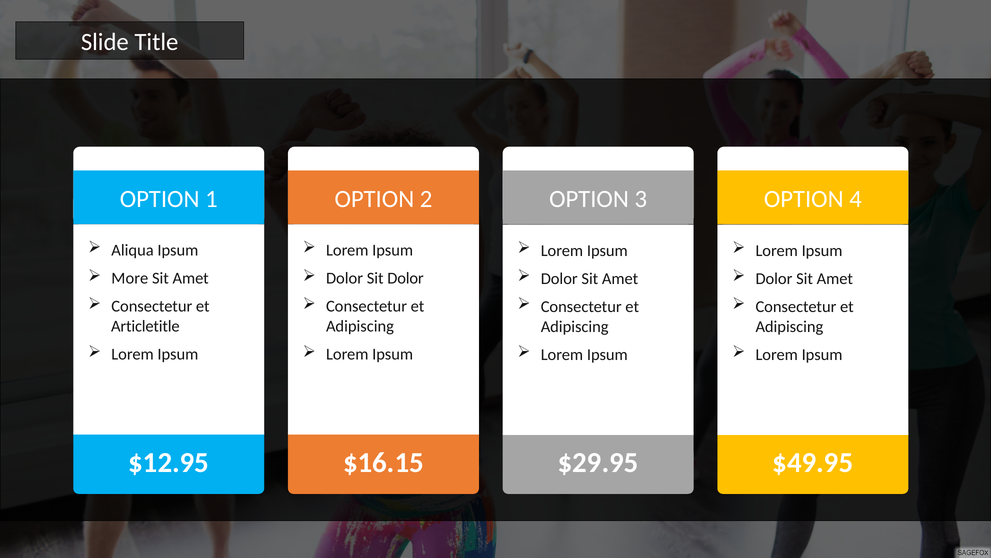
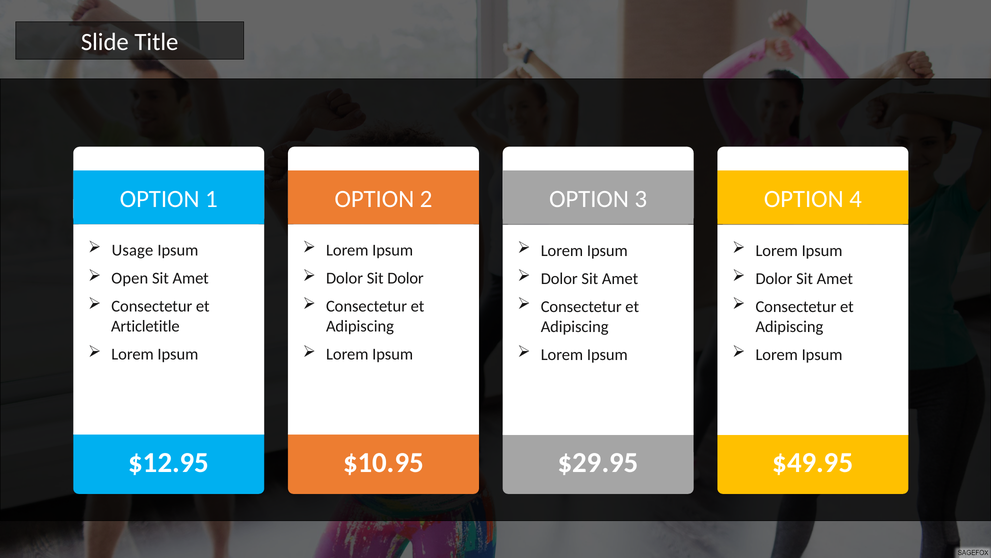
Aliqua: Aliqua -> Usage
More: More -> Open
$16.15: $16.15 -> $10.95
